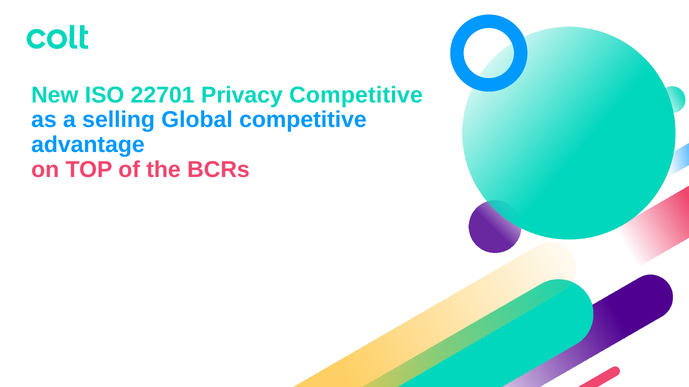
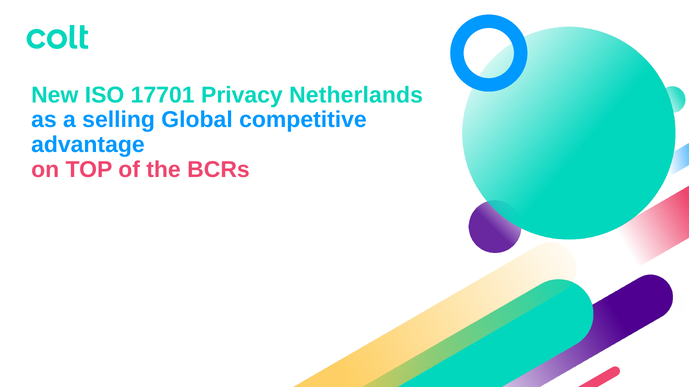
22701: 22701 -> 17701
Privacy Competitive: Competitive -> Netherlands
